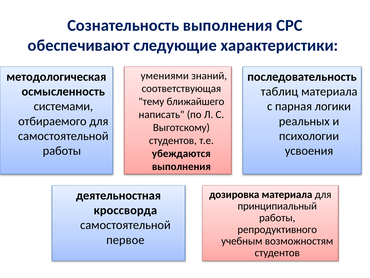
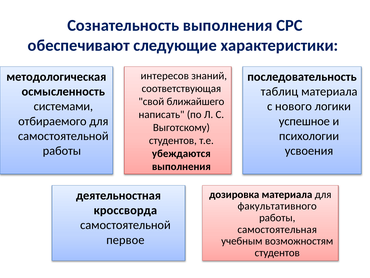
умениями: умениями -> интересов
тему: тему -> свой
парная: парная -> нового
реальных: реальных -> успешное
принципиальный: принципиальный -> факультативного
репродуктивного: репродуктивного -> самостоятельная
